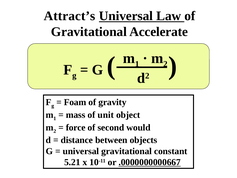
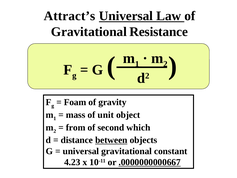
Accelerate: Accelerate -> Resistance
force: force -> from
would: would -> which
between underline: none -> present
5.21: 5.21 -> 4.23
